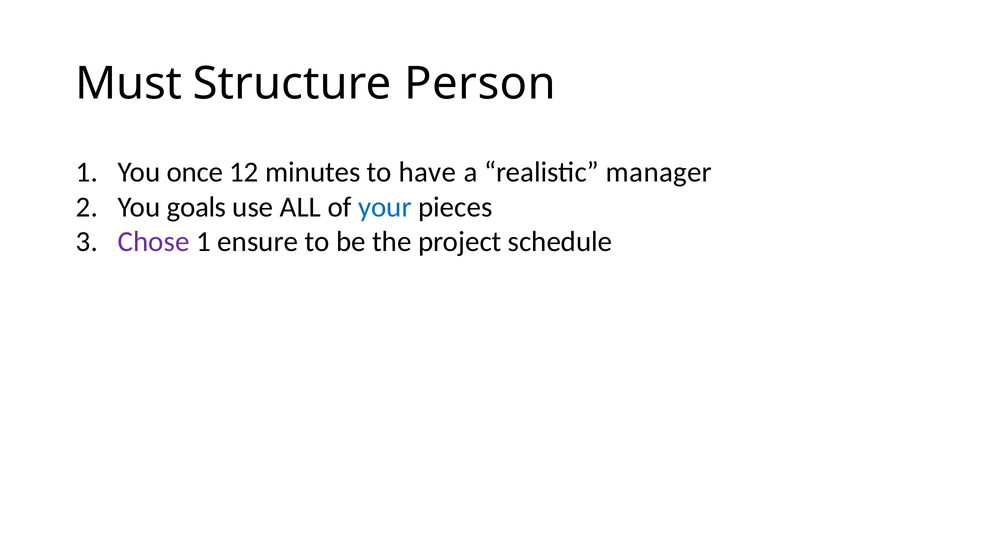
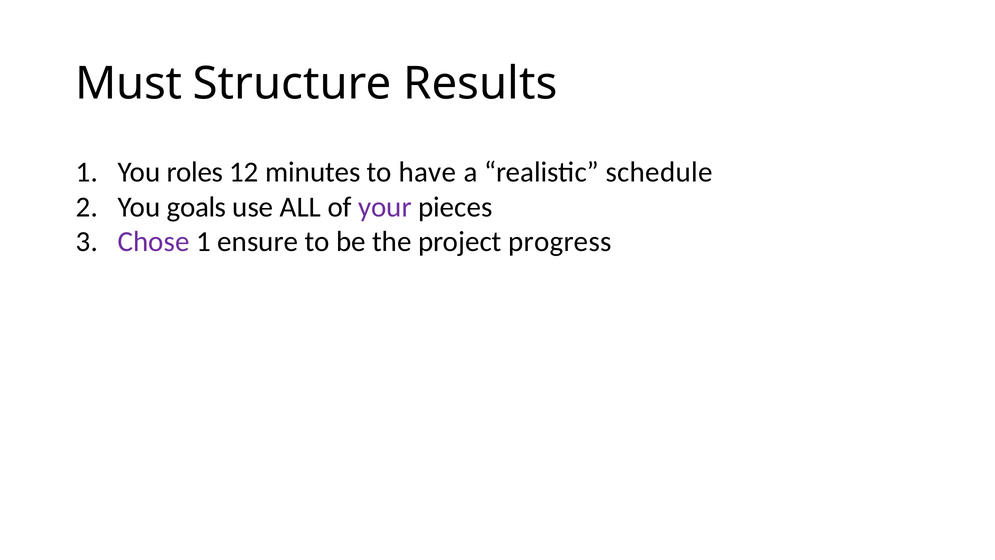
Person: Person -> Results
once: once -> roles
manager: manager -> schedule
your colour: blue -> purple
schedule: schedule -> progress
